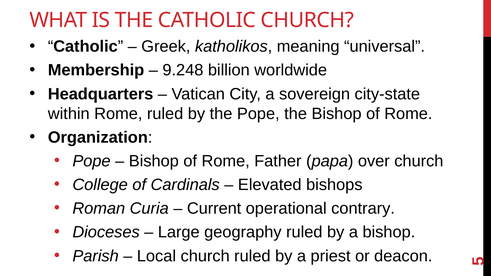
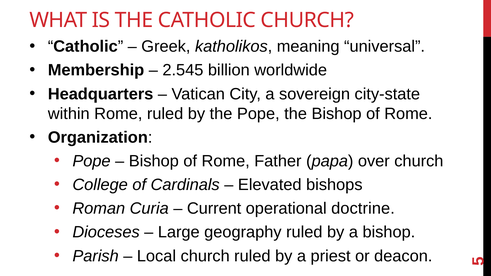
9.248: 9.248 -> 2.545
contrary: contrary -> doctrine
